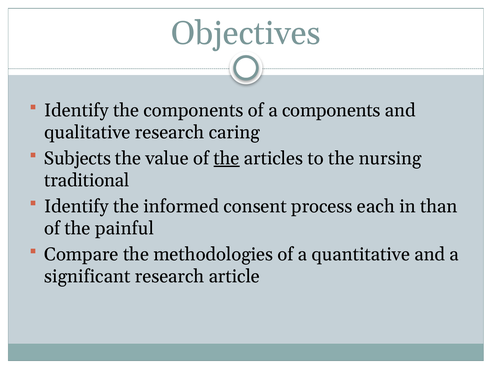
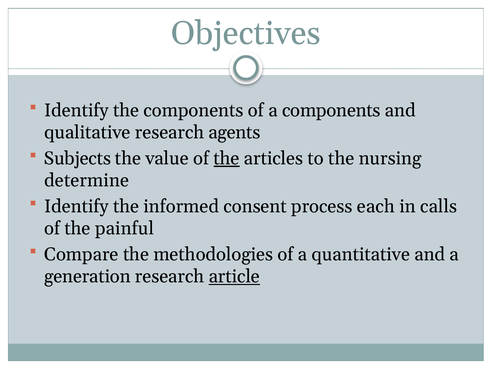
caring: caring -> agents
traditional: traditional -> determine
than: than -> calls
significant: significant -> generation
article underline: none -> present
